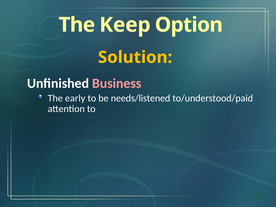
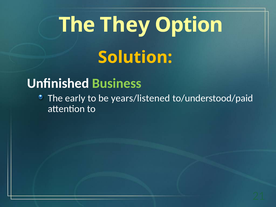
Keep: Keep -> They
Business colour: pink -> light green
needs/listened: needs/listened -> years/listened
